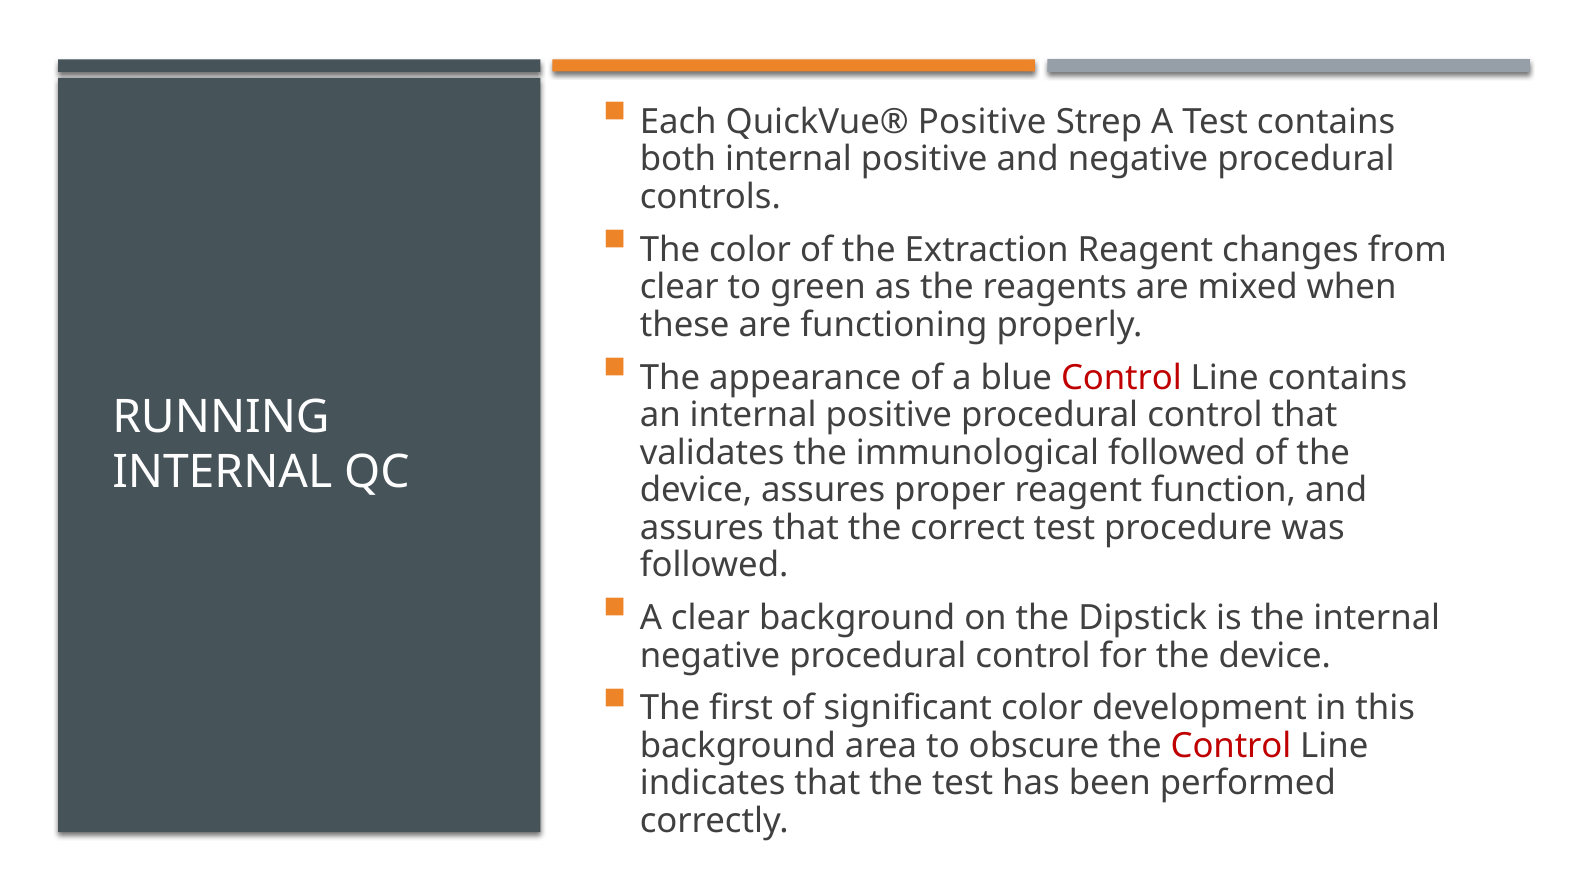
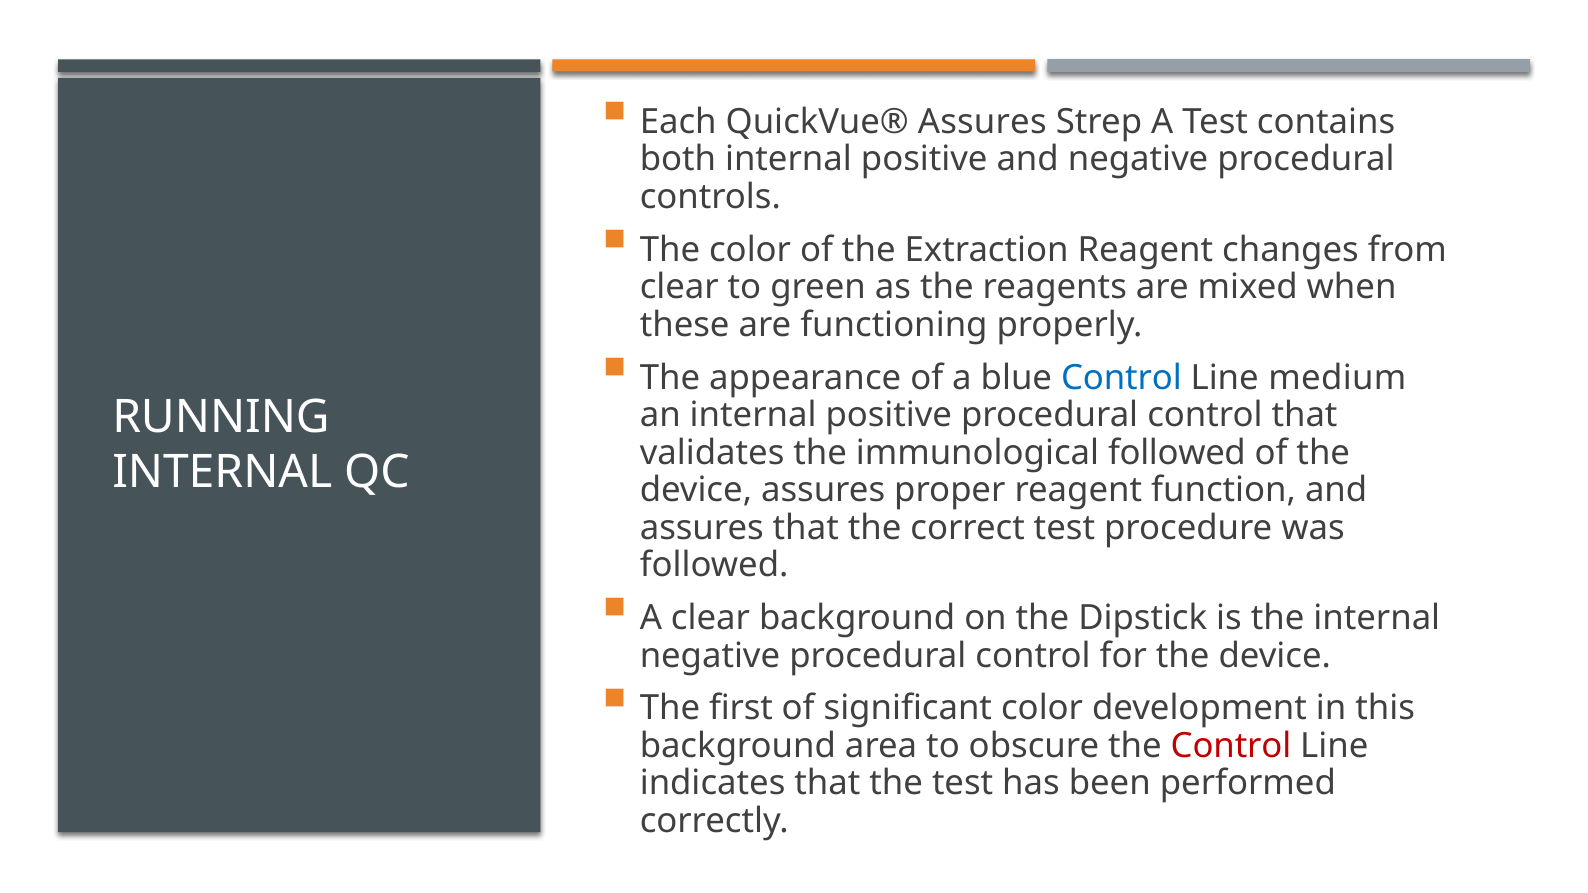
QuickVue® Positive: Positive -> Assures
Control at (1121, 378) colour: red -> blue
Line contains: contains -> medium
